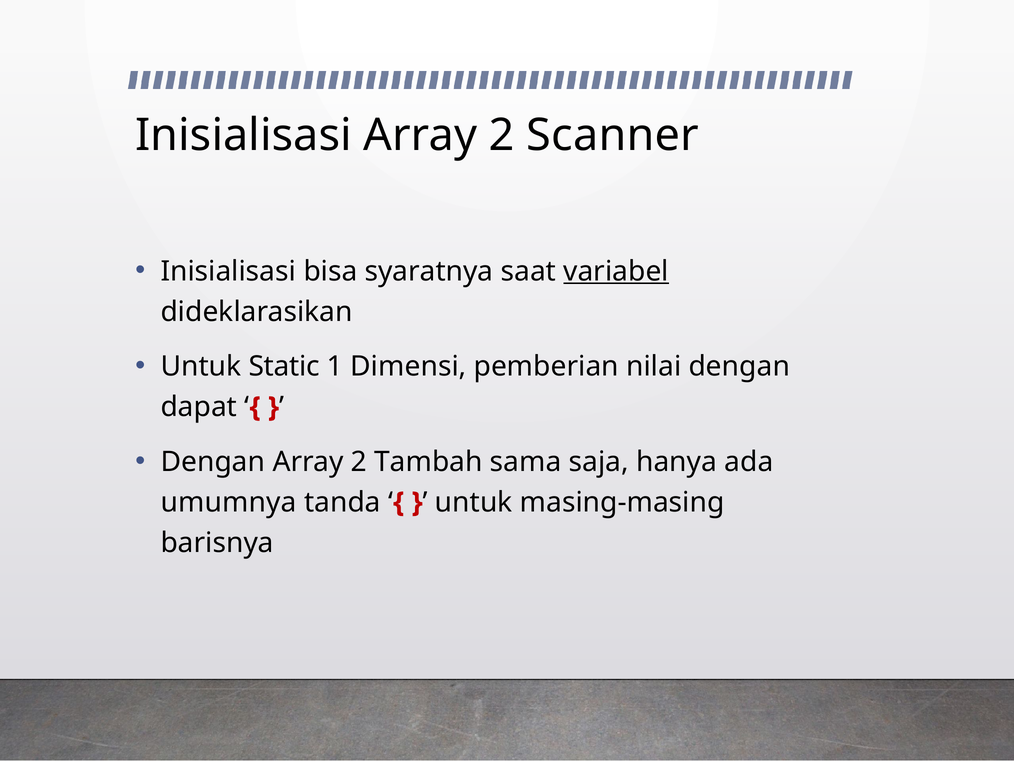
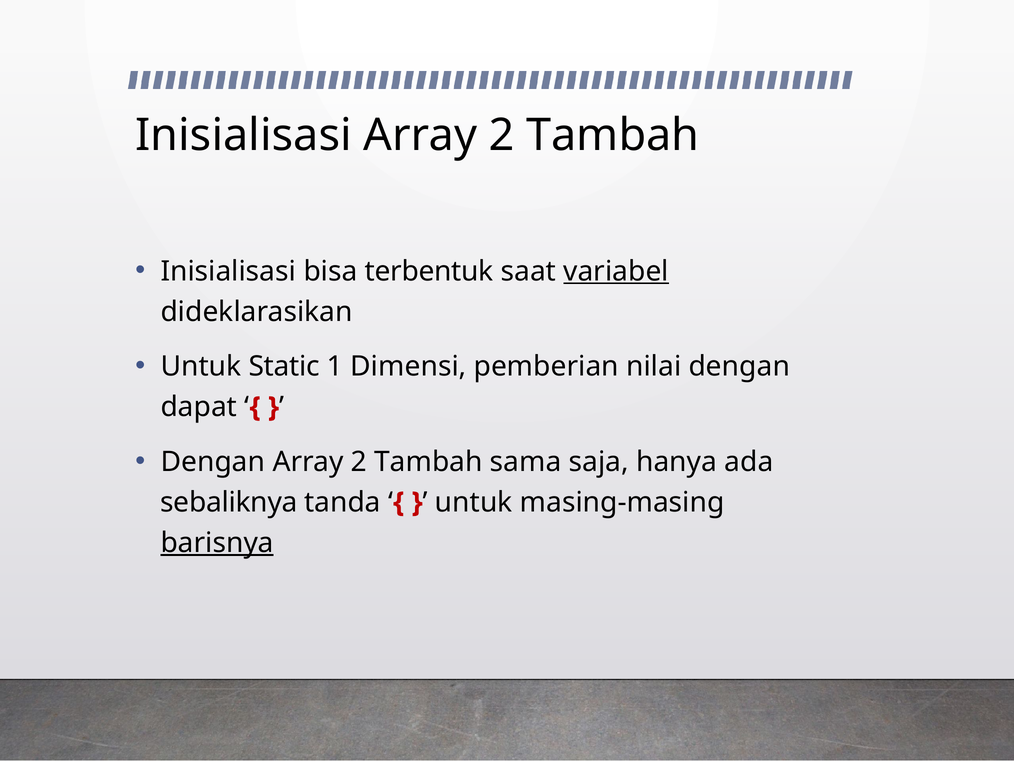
Inisialisasi Array 2 Scanner: Scanner -> Tambah
syaratnya: syaratnya -> terbentuk
umumnya: umumnya -> sebaliknya
barisnya underline: none -> present
